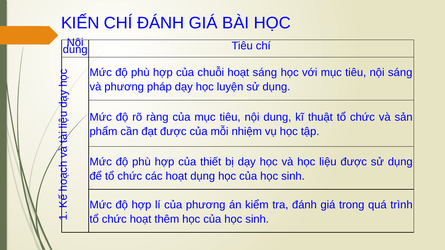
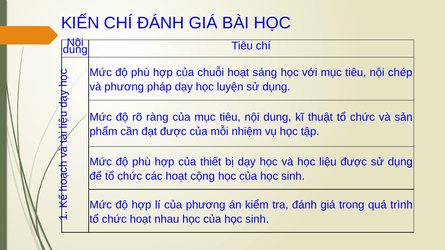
nội sáng: sáng -> chép
hoạt dụng: dụng -> cộng
thêm: thêm -> nhau
